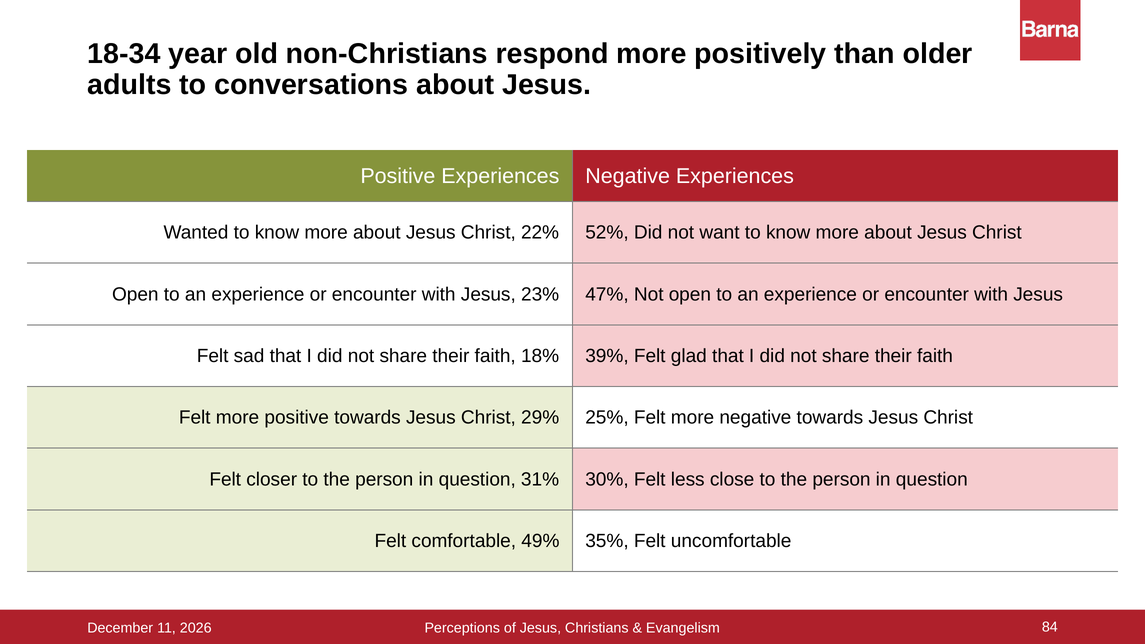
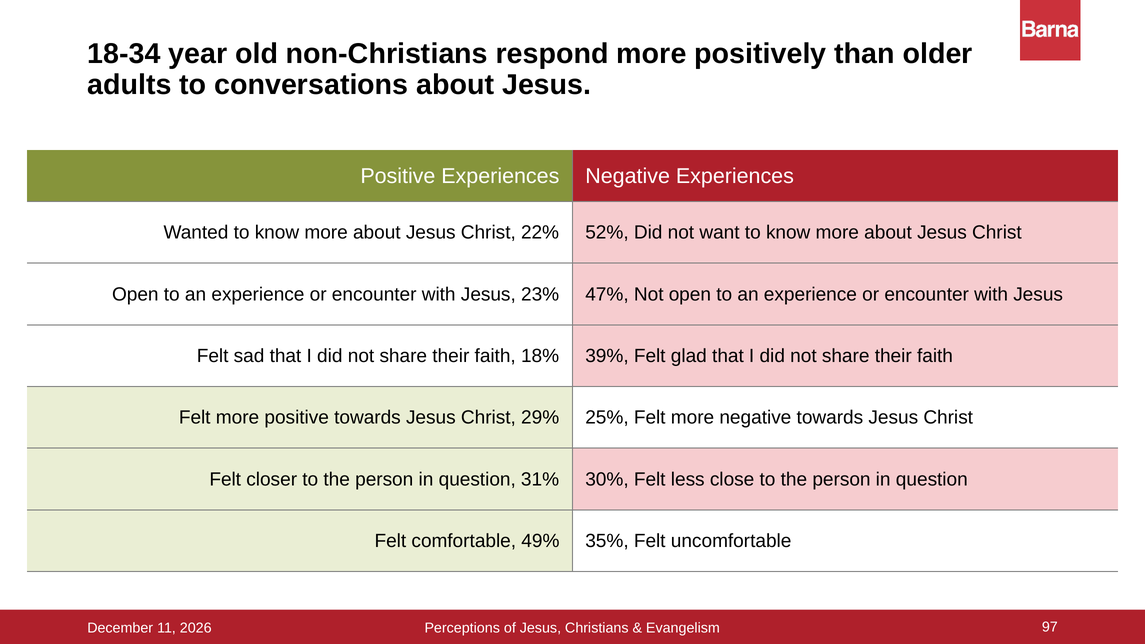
84: 84 -> 97
